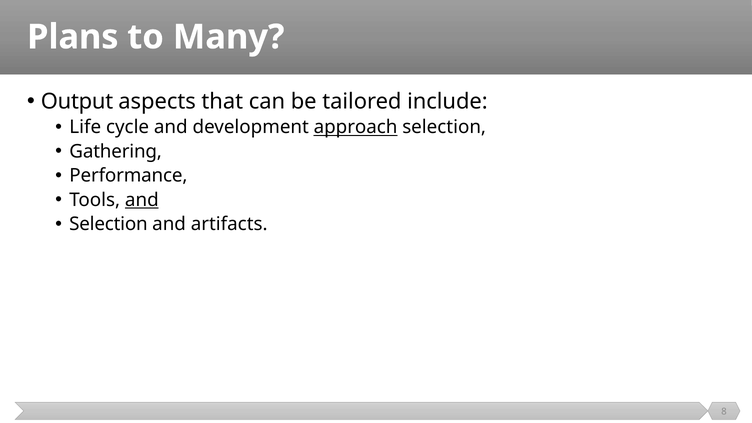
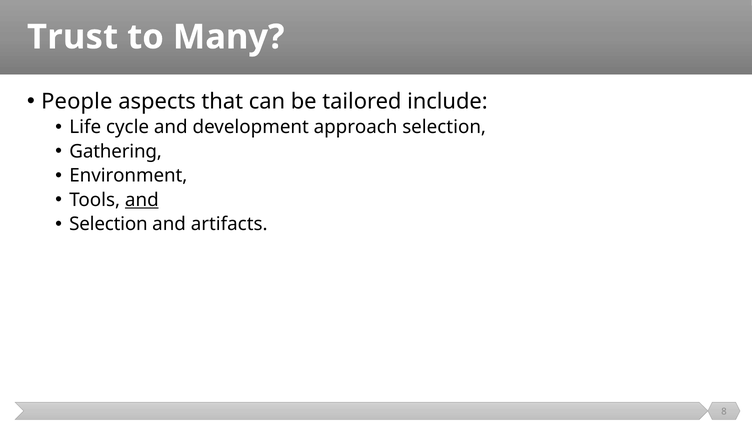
Plans: Plans -> Trust
Output: Output -> People
approach underline: present -> none
Performance: Performance -> Environment
